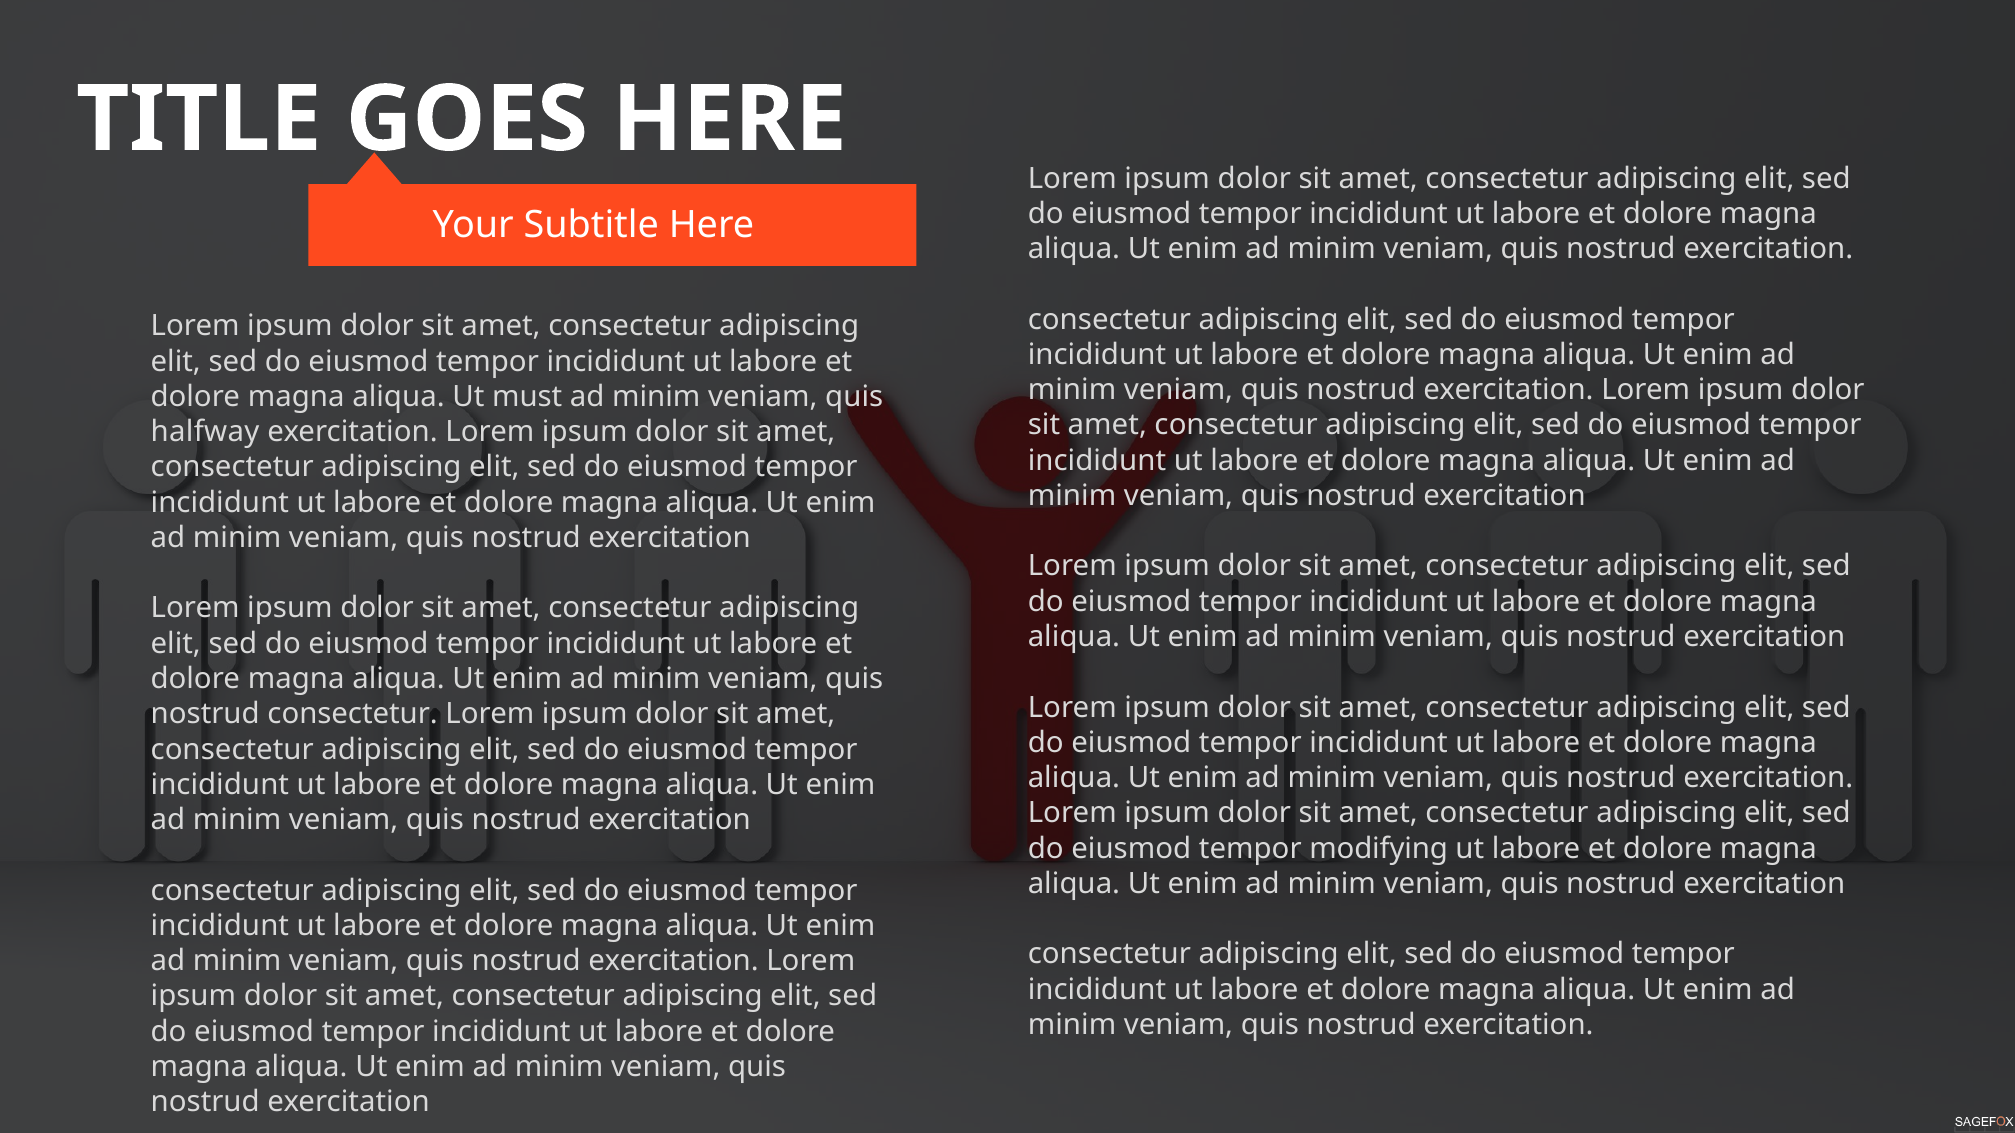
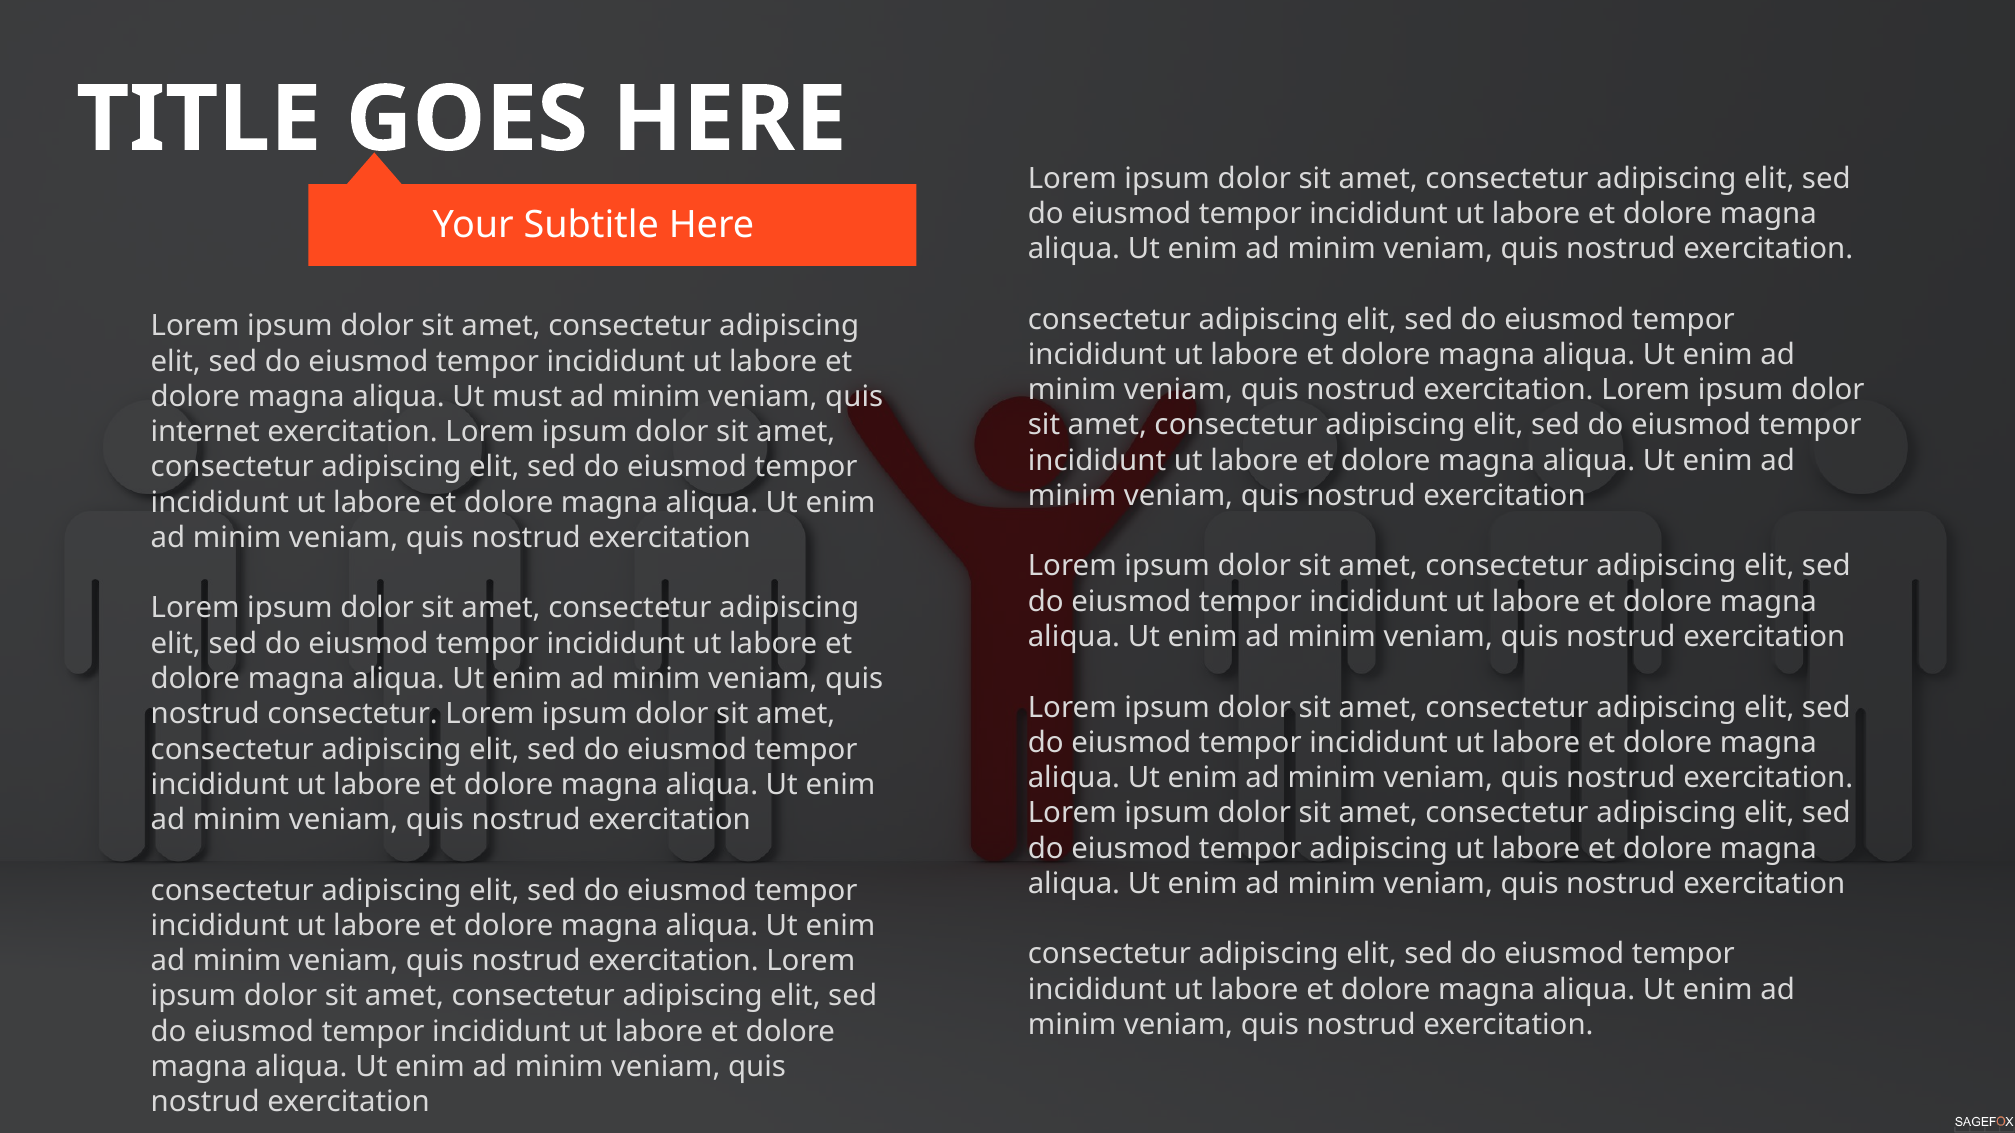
halfway: halfway -> internet
tempor modifying: modifying -> adipiscing
